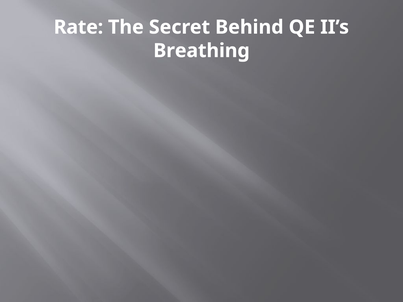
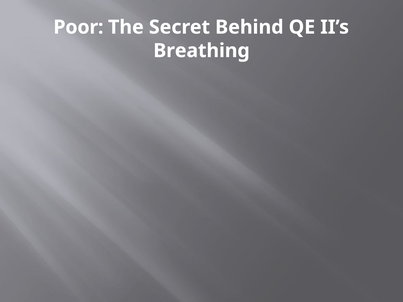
Rate: Rate -> Poor
